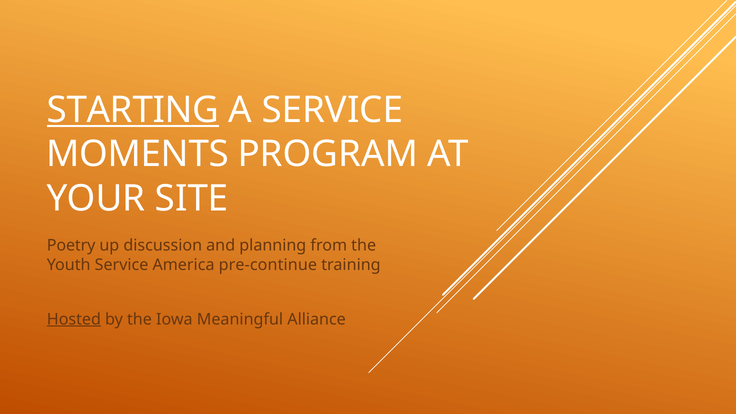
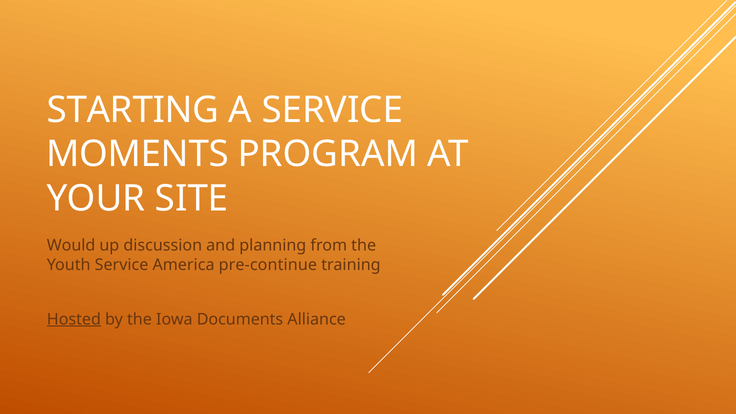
STARTING underline: present -> none
Poetry: Poetry -> Would
Meaningful: Meaningful -> Documents
